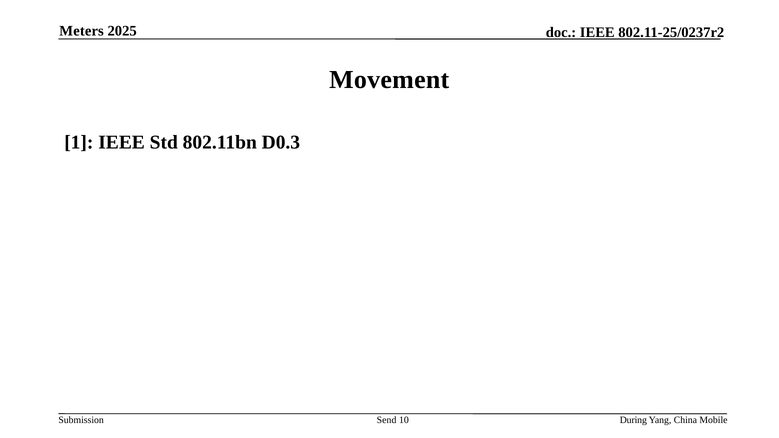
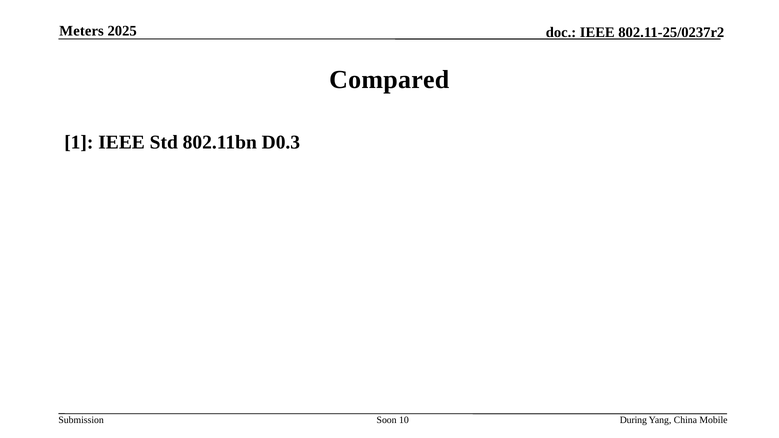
Movement: Movement -> Compared
Send: Send -> Soon
